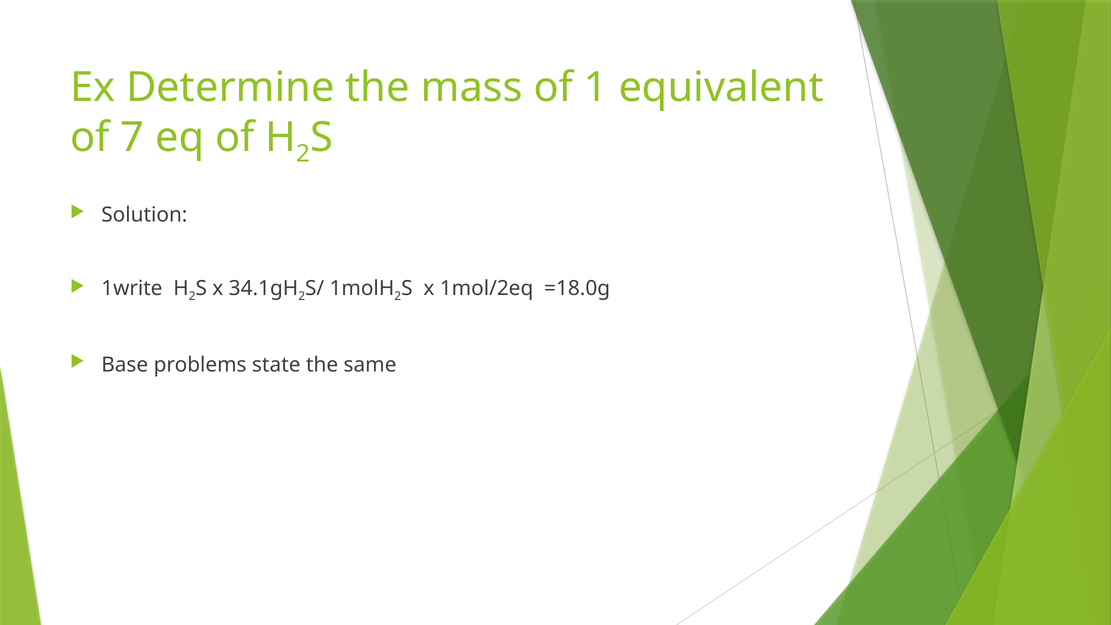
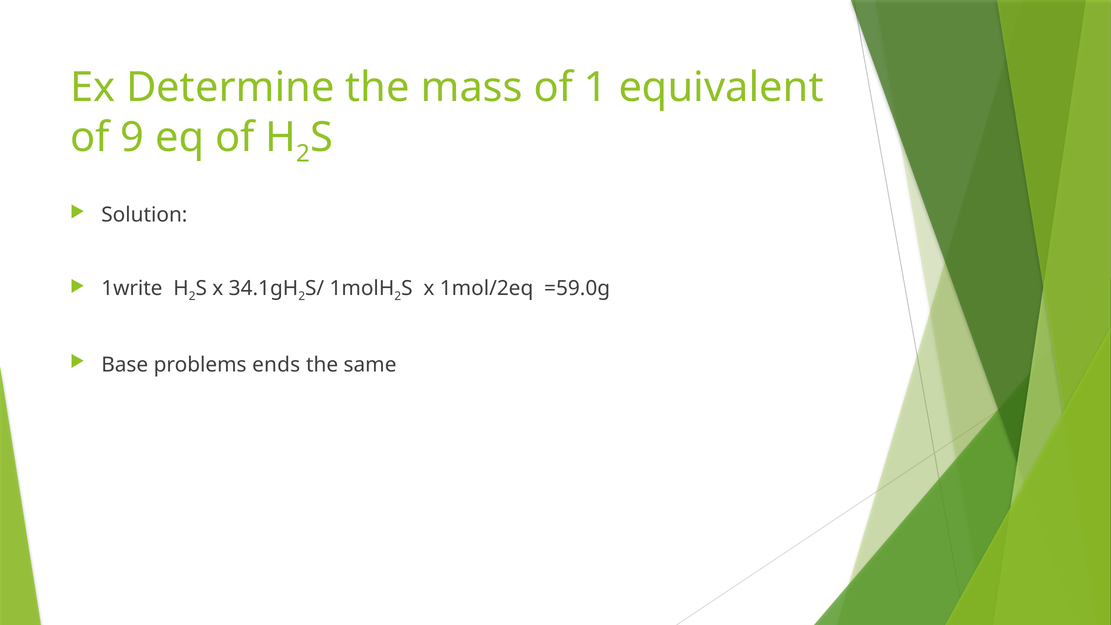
7: 7 -> 9
=18.0g: =18.0g -> =59.0g
state: state -> ends
